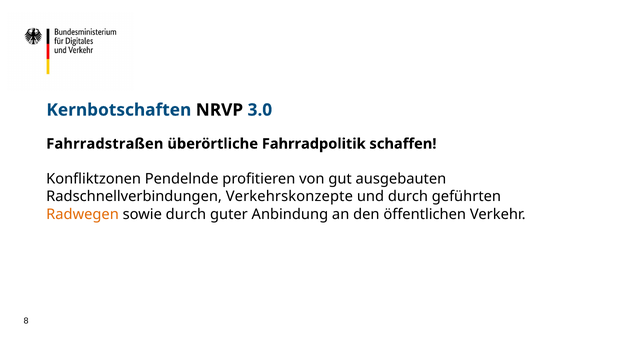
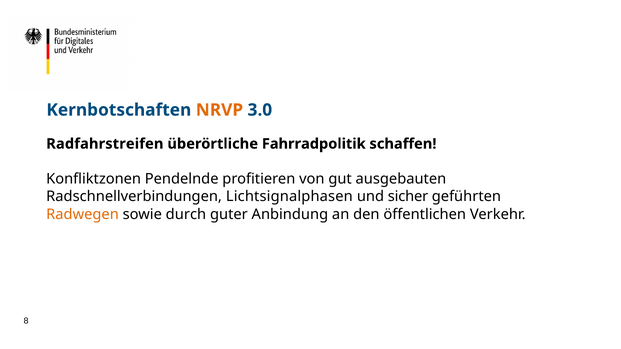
NRVP colour: black -> orange
Fahrradstraßen: Fahrradstraßen -> Radfahrstreifen
Verkehrskonzepte: Verkehrskonzepte -> Lichtsignalphasen
und durch: durch -> sicher
